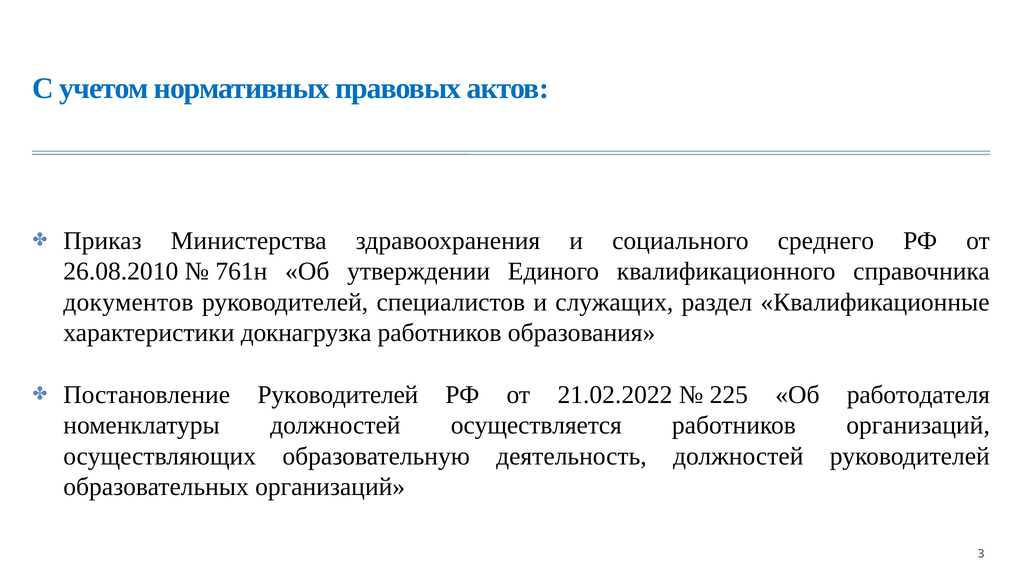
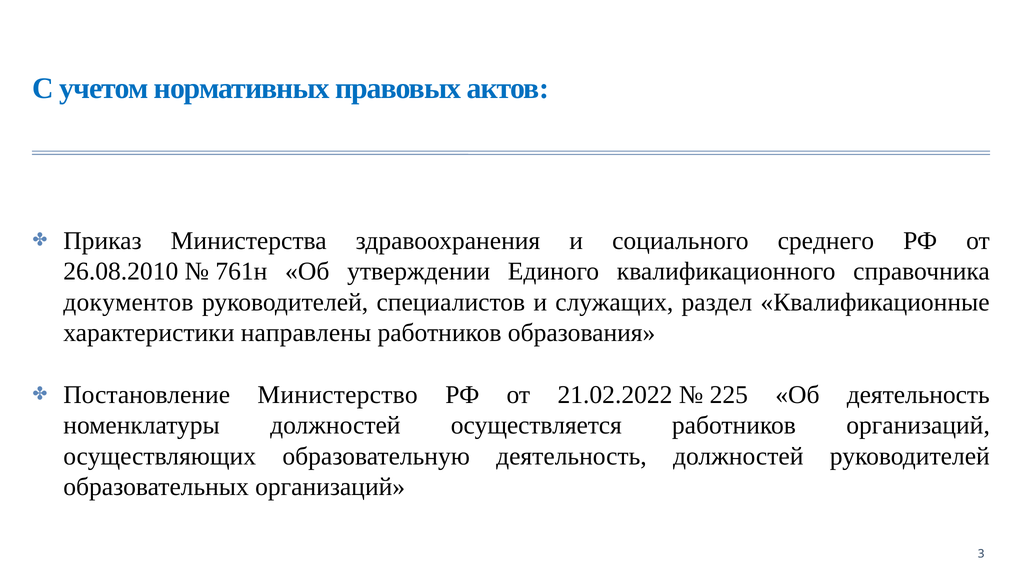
докнагрузка: докнагрузка -> направлены
Постановление Руководителей: Руководителей -> Министерство
Об работодателя: работодателя -> деятельность
